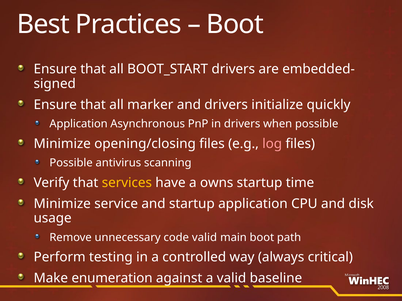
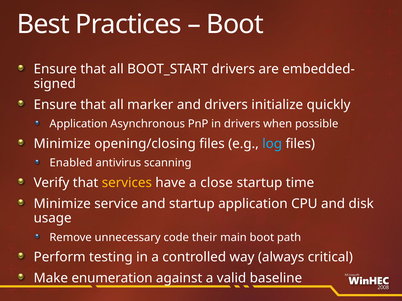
log colour: pink -> light blue
Possible at (71, 163): Possible -> Enabled
owns: owns -> close
code valid: valid -> their
